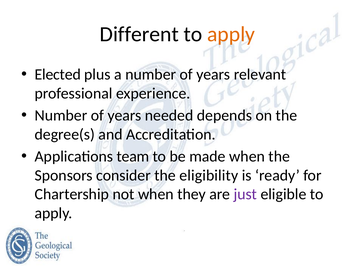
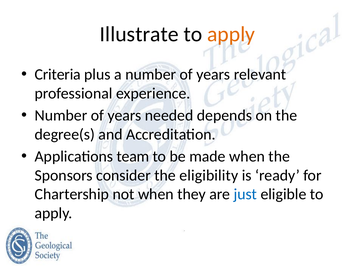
Different: Different -> Illustrate
Elected: Elected -> Criteria
just colour: purple -> blue
